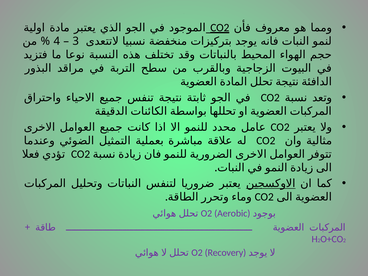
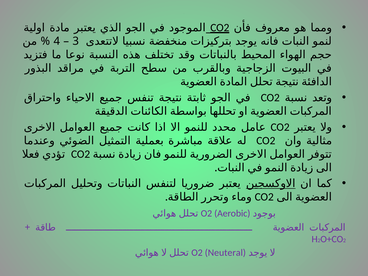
Recovery: Recovery -> Neuteral
